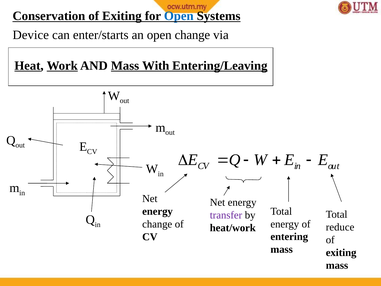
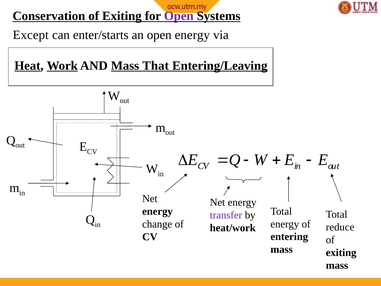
Open at (179, 16) colour: blue -> purple
Device: Device -> Except
open change: change -> energy
With: With -> That
